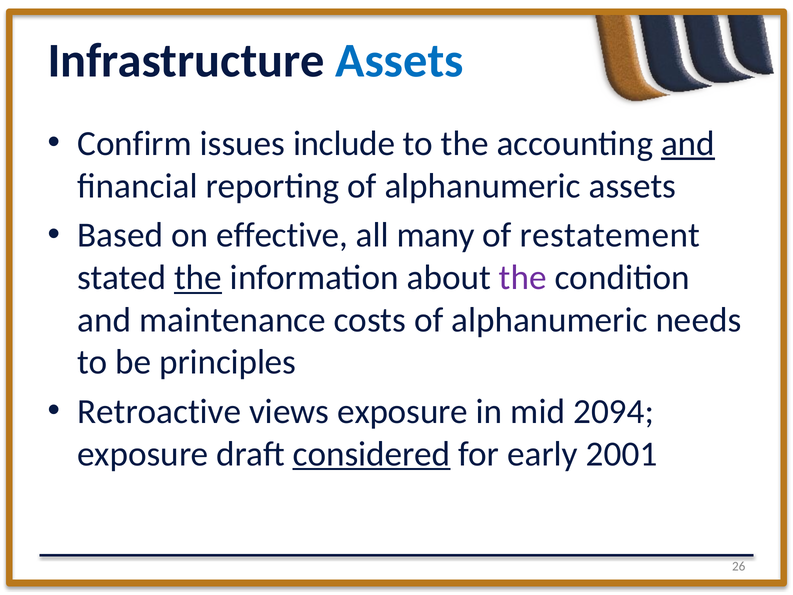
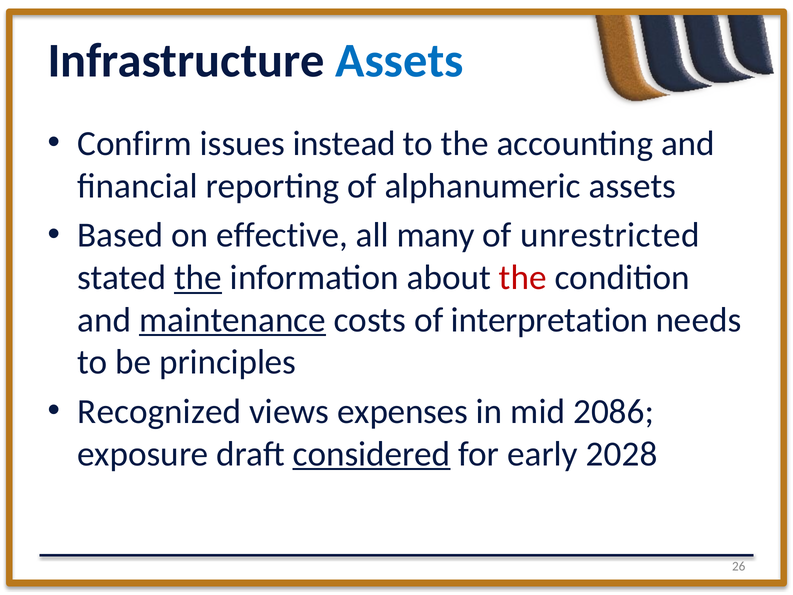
include: include -> instead
and at (688, 144) underline: present -> none
restatement: restatement -> unrestricted
the at (523, 278) colour: purple -> red
maintenance underline: none -> present
costs of alphanumeric: alphanumeric -> interpretation
Retroactive: Retroactive -> Recognized
views exposure: exposure -> expenses
2094: 2094 -> 2086
2001: 2001 -> 2028
